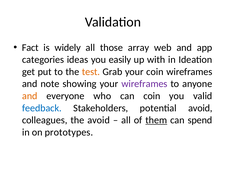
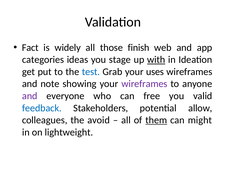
array: array -> finish
easily: easily -> stage
with underline: none -> present
test colour: orange -> blue
your coin: coin -> uses
and at (30, 96) colour: orange -> purple
can coin: coin -> free
potential avoid: avoid -> allow
spend: spend -> might
prototypes: prototypes -> lightweight
